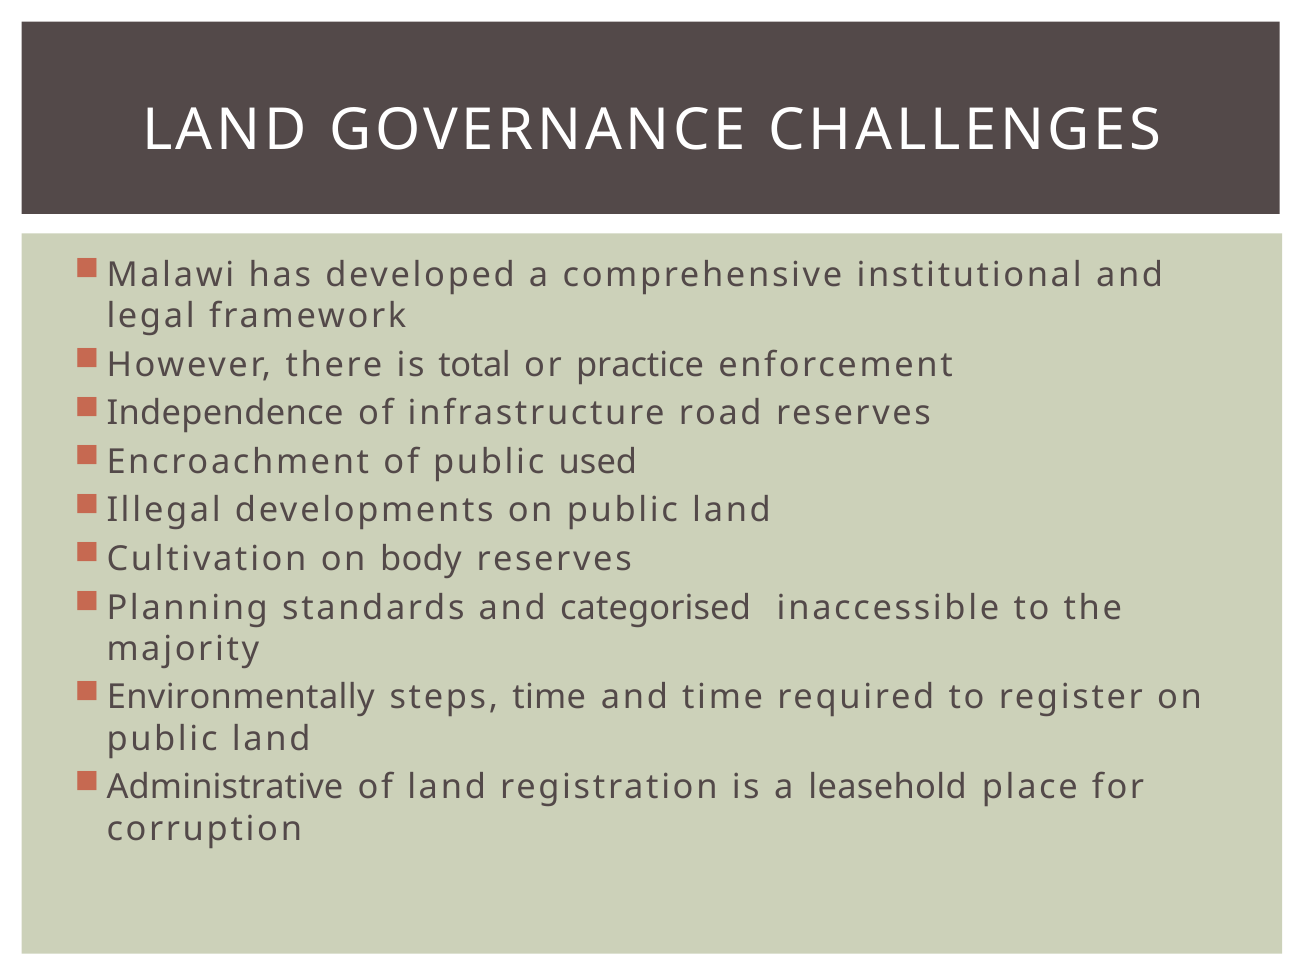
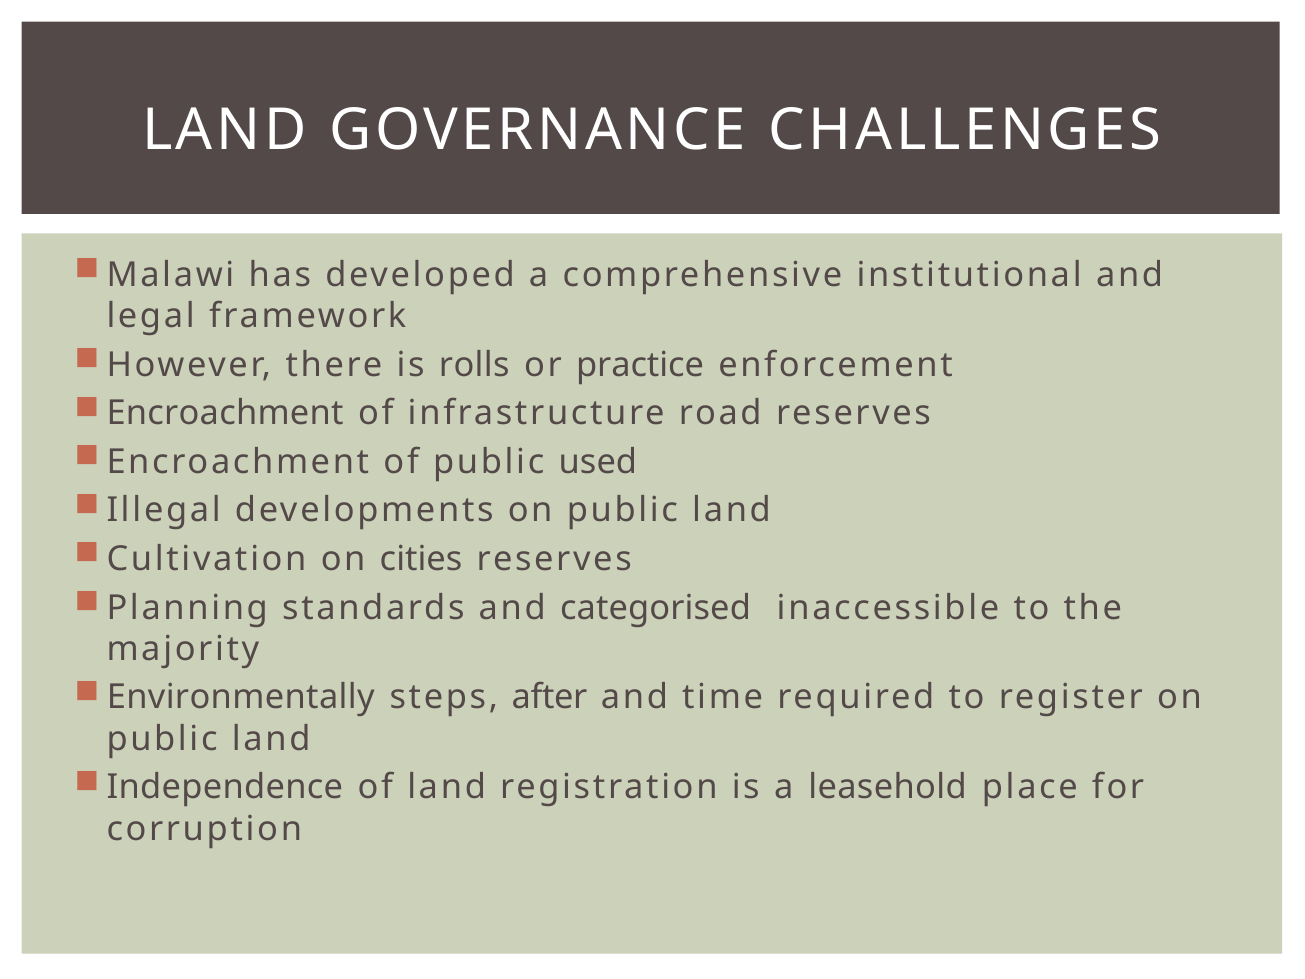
total: total -> rolls
Independence at (225, 413): Independence -> Encroachment
body: body -> cities
steps time: time -> after
Administrative: Administrative -> Independence
